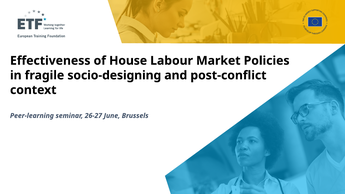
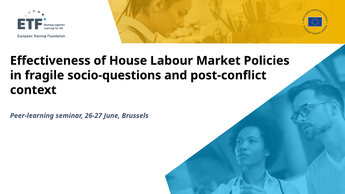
socio-designing: socio-designing -> socio-questions
